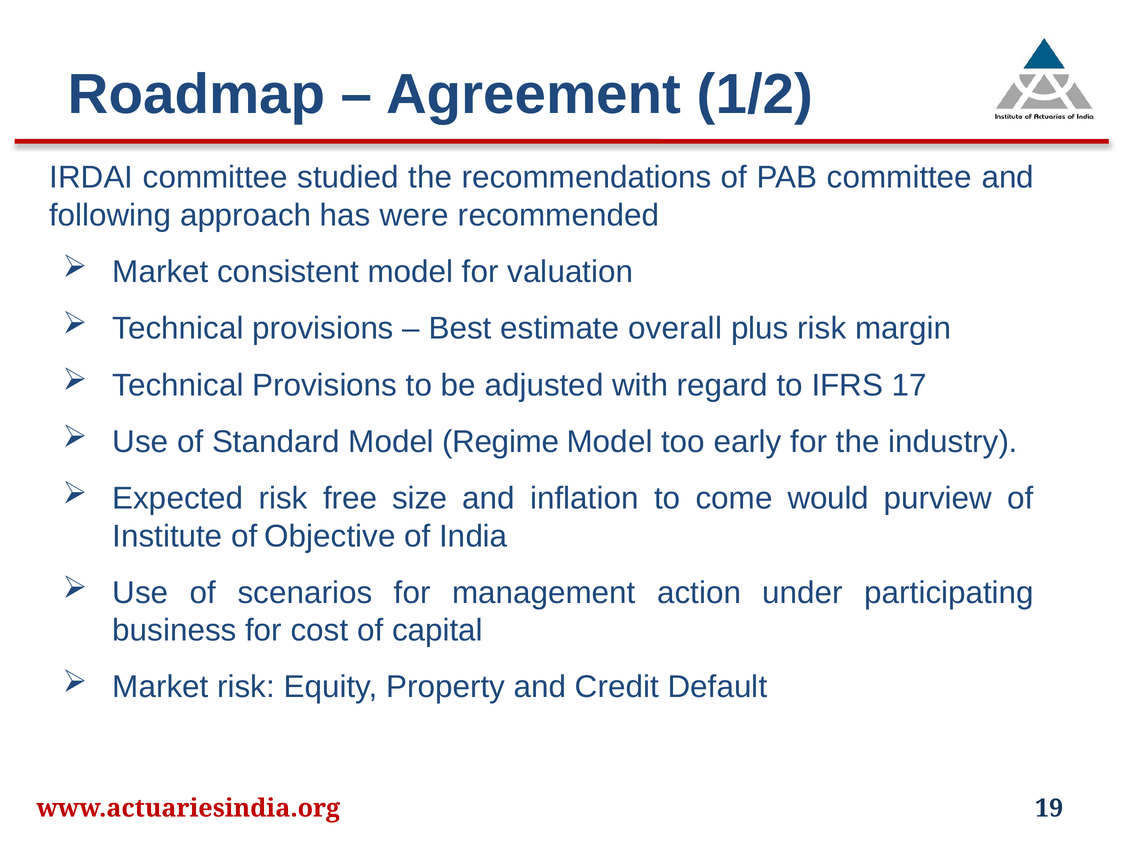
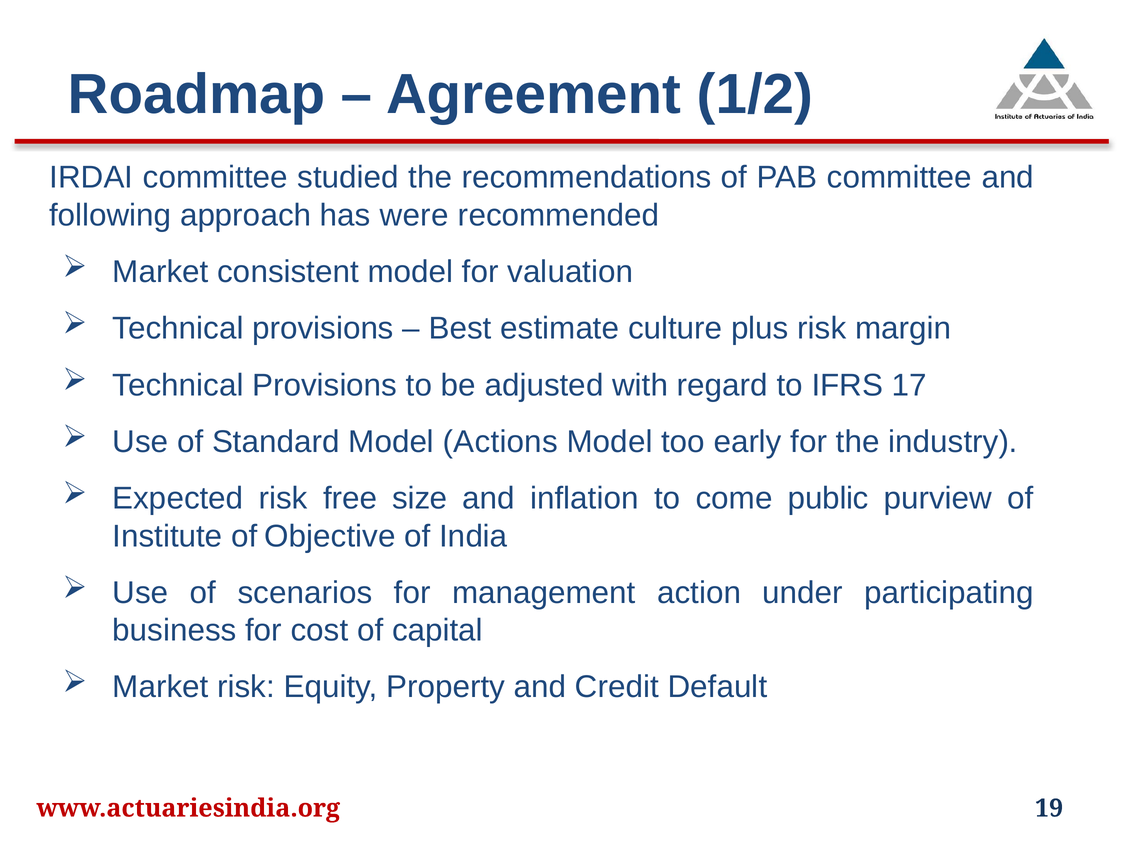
overall: overall -> culture
Regime: Regime -> Actions
would: would -> public
